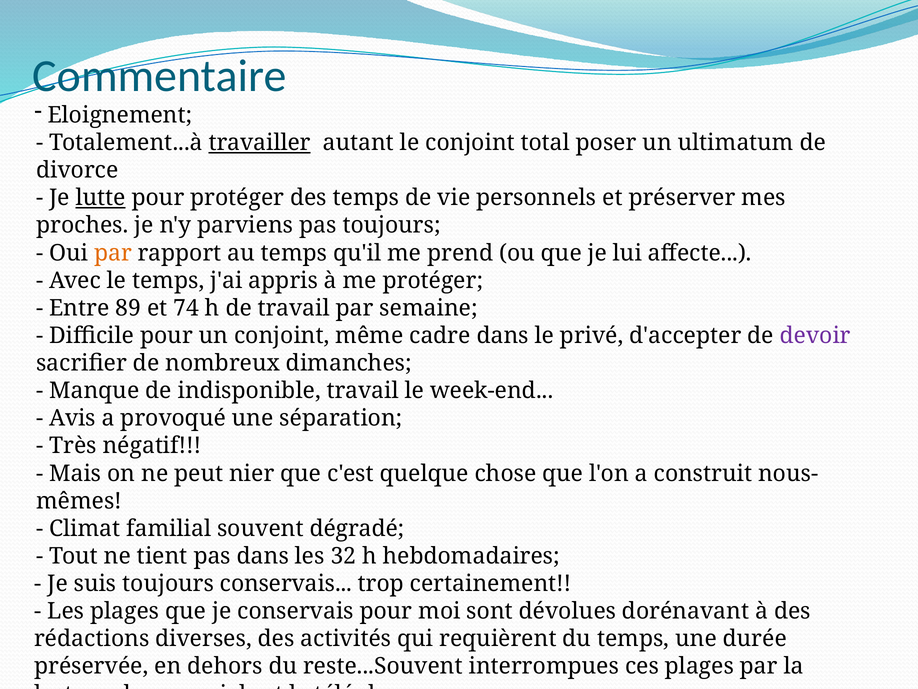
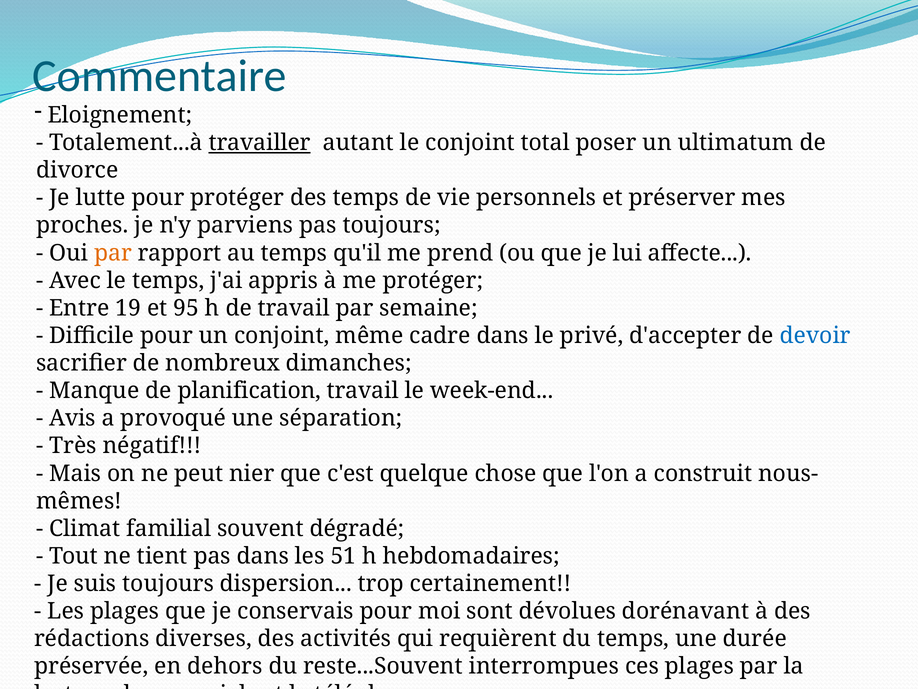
lutte underline: present -> none
89: 89 -> 19
74: 74 -> 95
devoir colour: purple -> blue
indisponible: indisponible -> planification
32: 32 -> 51
toujours conservais: conservais -> dispersion
